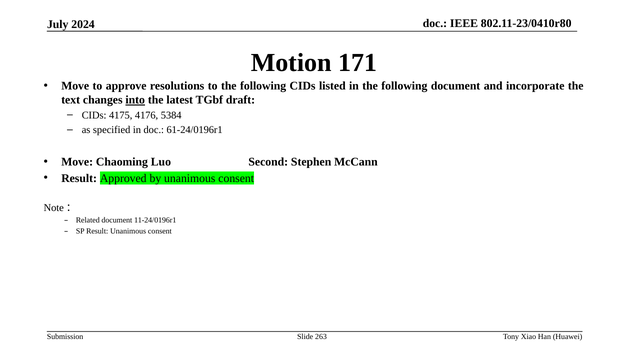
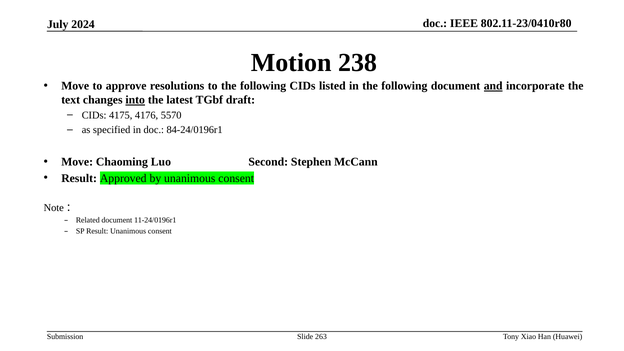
171: 171 -> 238
and underline: none -> present
5384: 5384 -> 5570
61-24/0196r1: 61-24/0196r1 -> 84-24/0196r1
